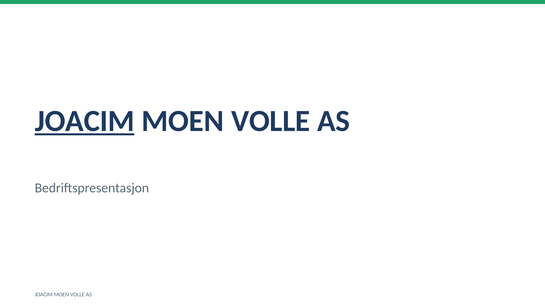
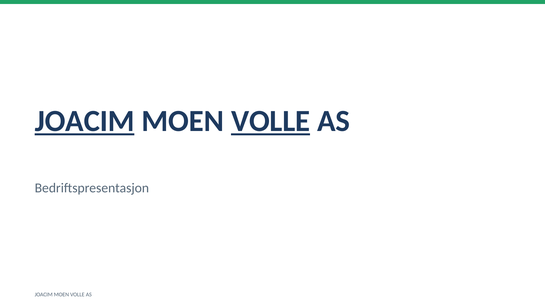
VOLLE at (271, 121) underline: none -> present
